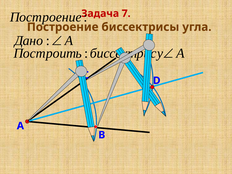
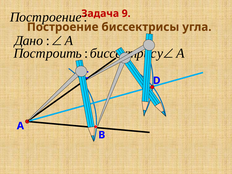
7: 7 -> 9
